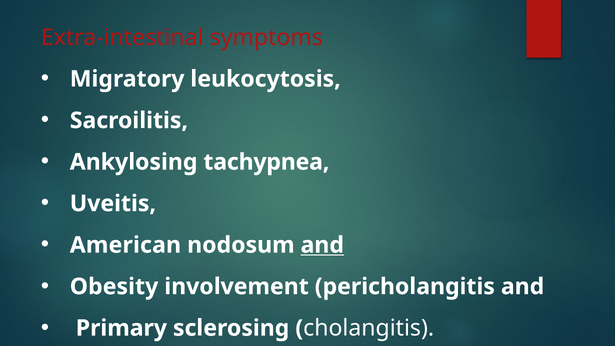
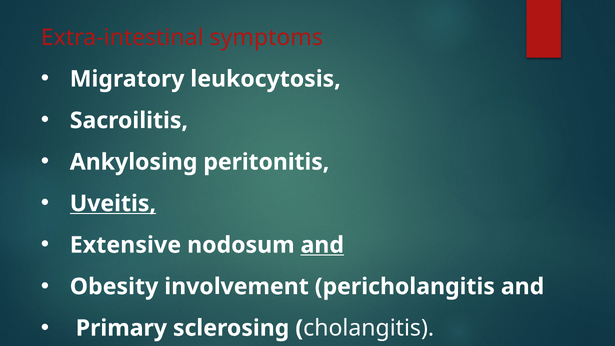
tachypnea: tachypnea -> peritonitis
Uveitis underline: none -> present
American: American -> Extensive
